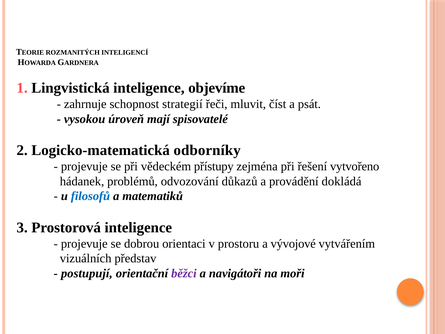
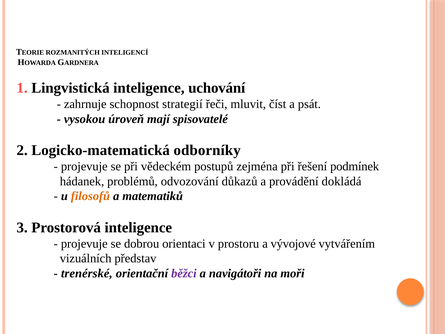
objevíme: objevíme -> uchování
přístupy: přístupy -> postupů
vytvořeno: vytvořeno -> podmínek
filosofů colour: blue -> orange
postupují: postupují -> trenérské
